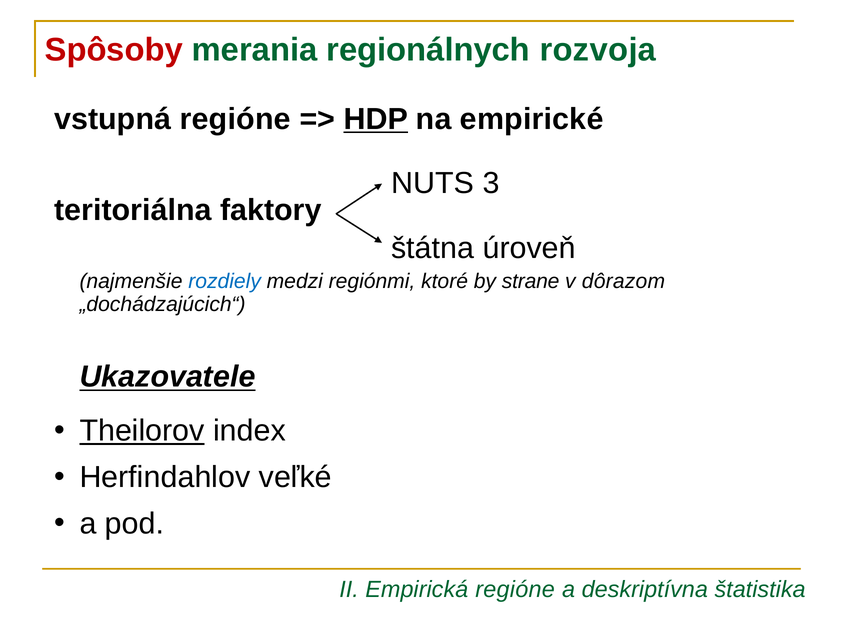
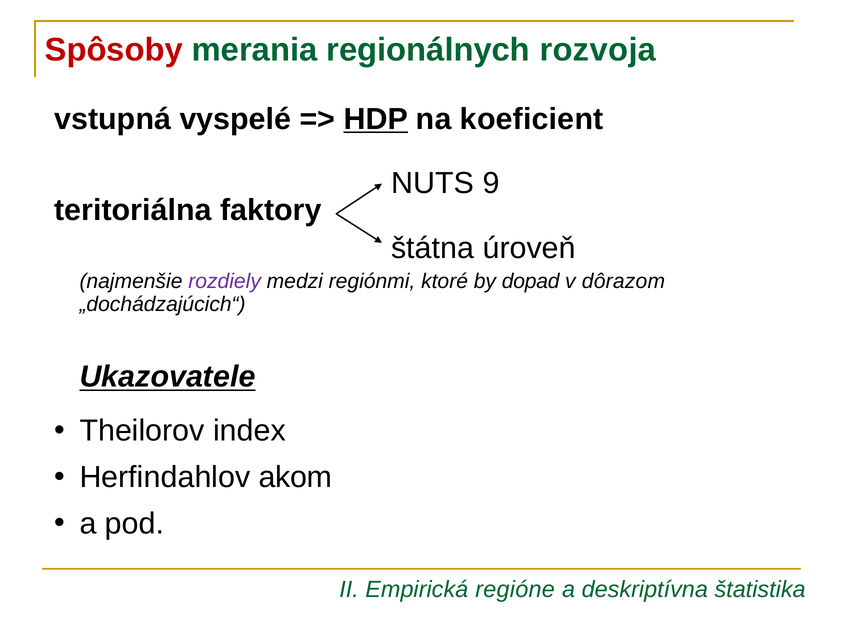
vstupná regióne: regióne -> vyspelé
empirické: empirické -> koeficient
3: 3 -> 9
rozdiely colour: blue -> purple
strane: strane -> dopad
Theilorov underline: present -> none
veľké: veľké -> akom
